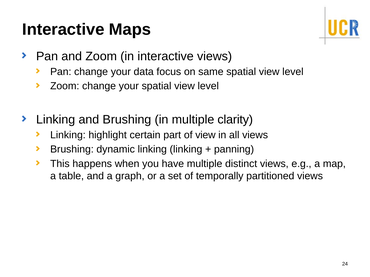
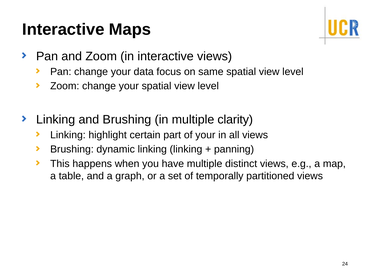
of view: view -> your
